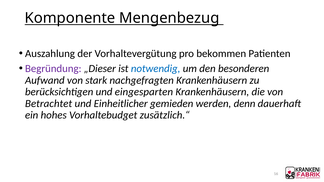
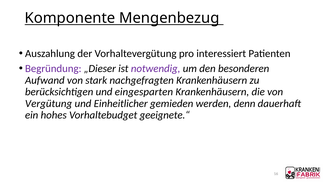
bekommen: bekommen -> interessiert
notwendig colour: blue -> purple
Betrachtet: Betrachtet -> Vergütung
zusätzlich.“: zusätzlich.“ -> geeignete.“
